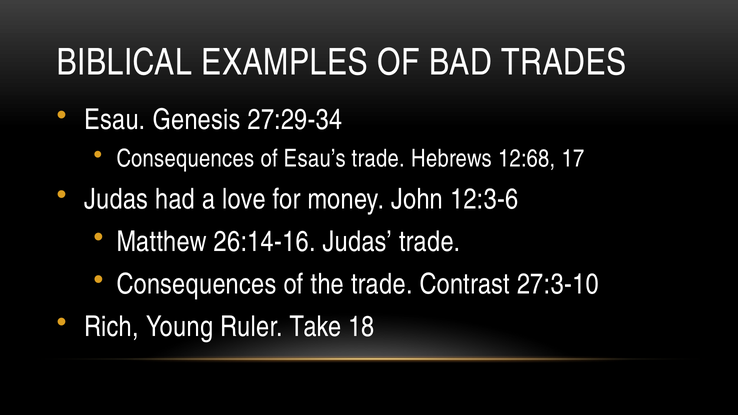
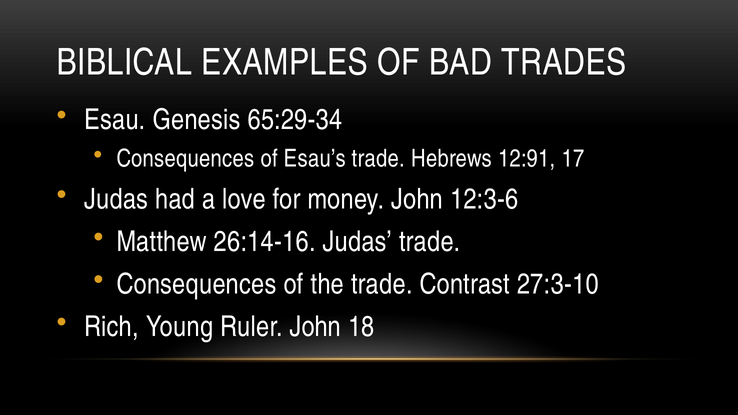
27:29-34: 27:29-34 -> 65:29-34
12:68: 12:68 -> 12:91
Ruler Take: Take -> John
